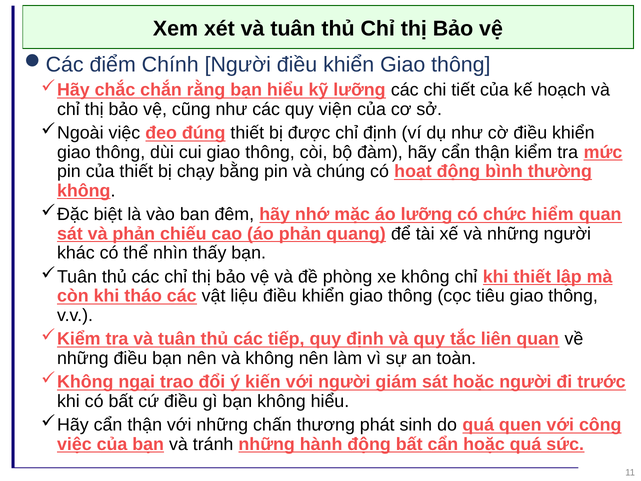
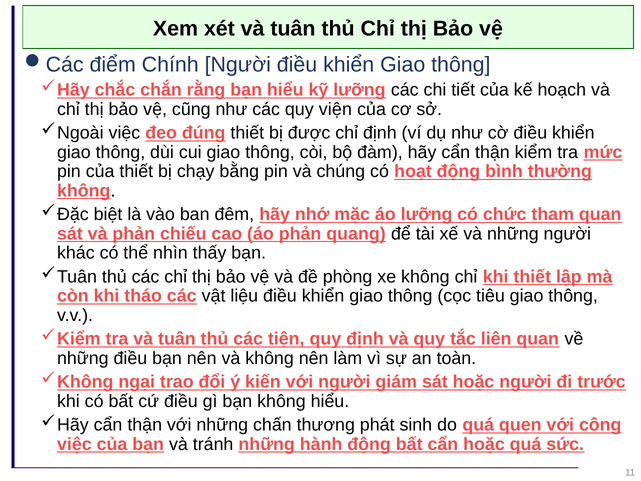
hiểm: hiểm -> tham
tiếp: tiếp -> tiện
